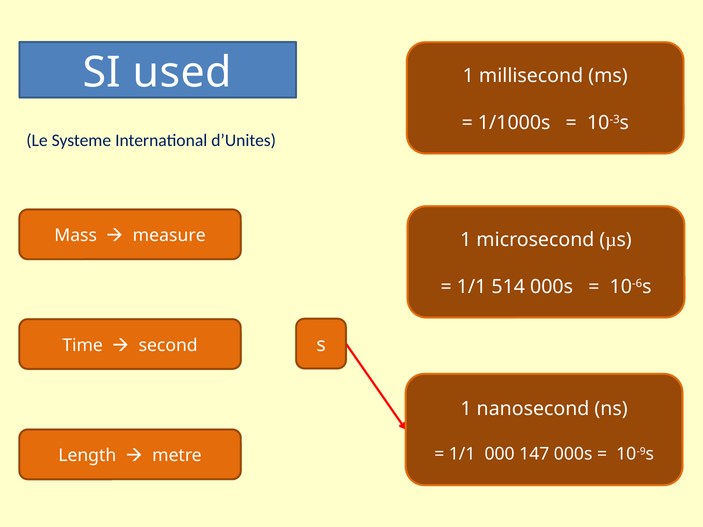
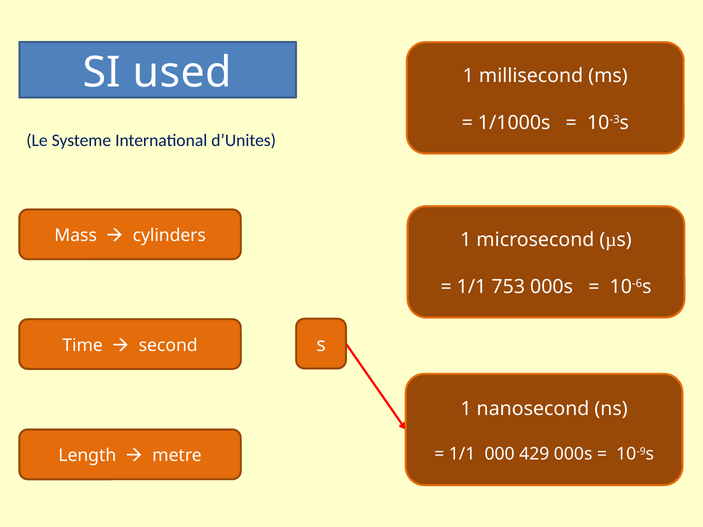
measure: measure -> cylinders
514: 514 -> 753
147: 147 -> 429
